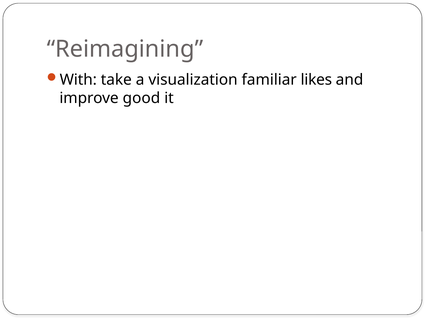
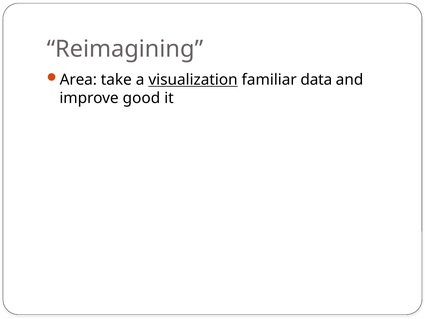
With: With -> Area
visualization underline: none -> present
likes: likes -> data
